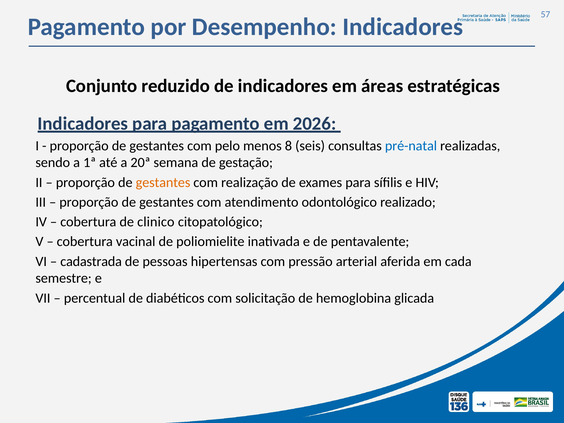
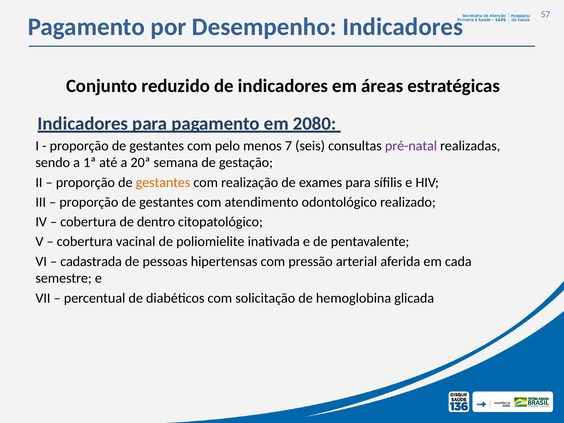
2026: 2026 -> 2080
8: 8 -> 7
pré-natal colour: blue -> purple
clinico: clinico -> dentro
